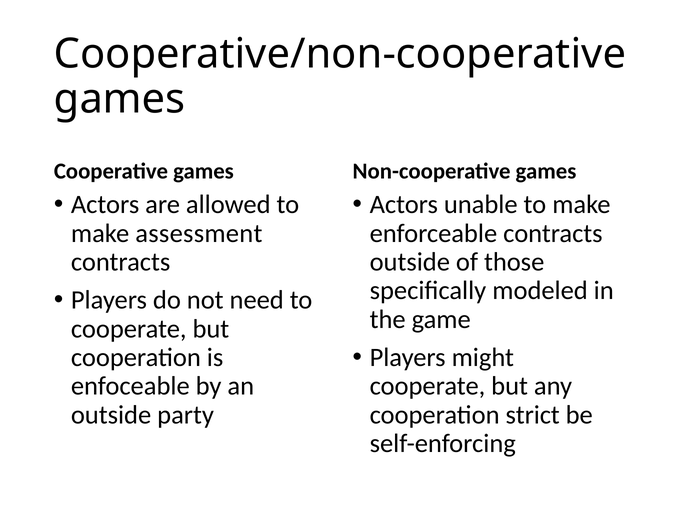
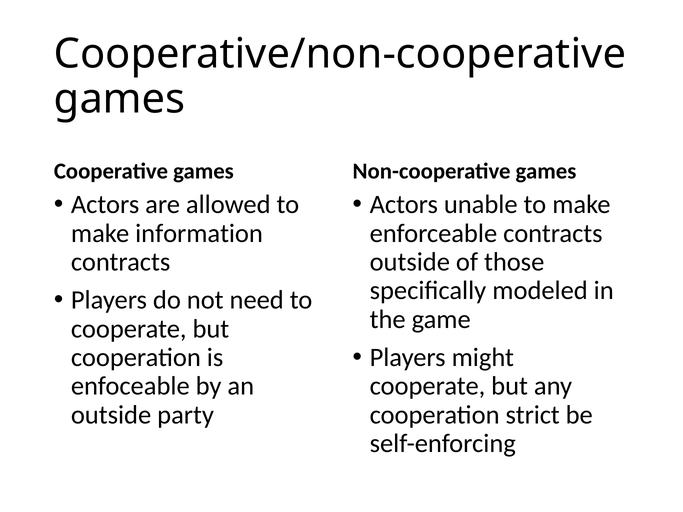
assessment: assessment -> information
